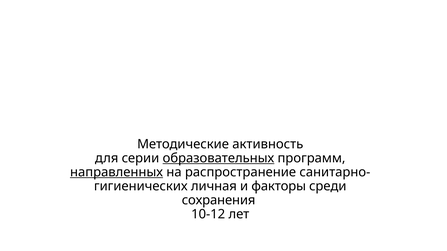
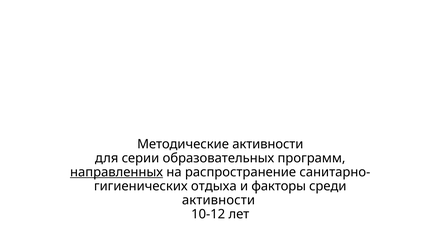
Методические активность: активность -> активности
образовательных underline: present -> none
личная: личная -> отдыха
сохранения at (219, 201): сохранения -> активности
